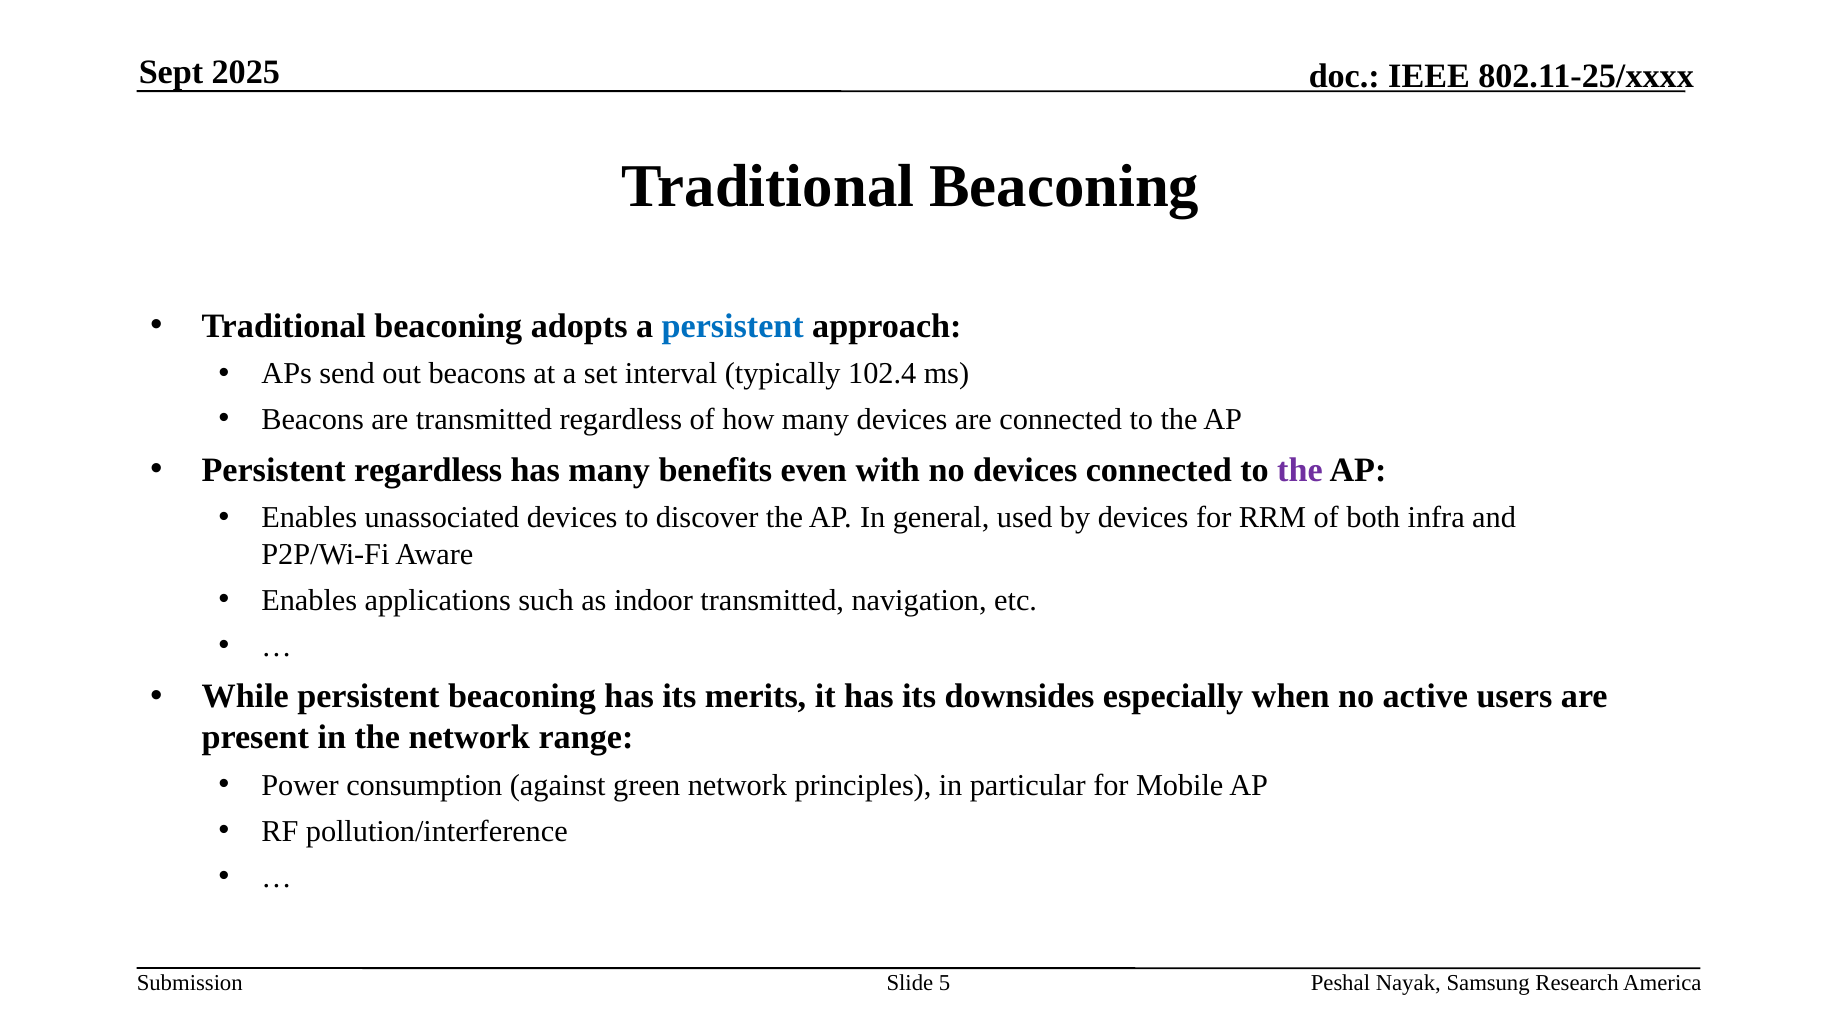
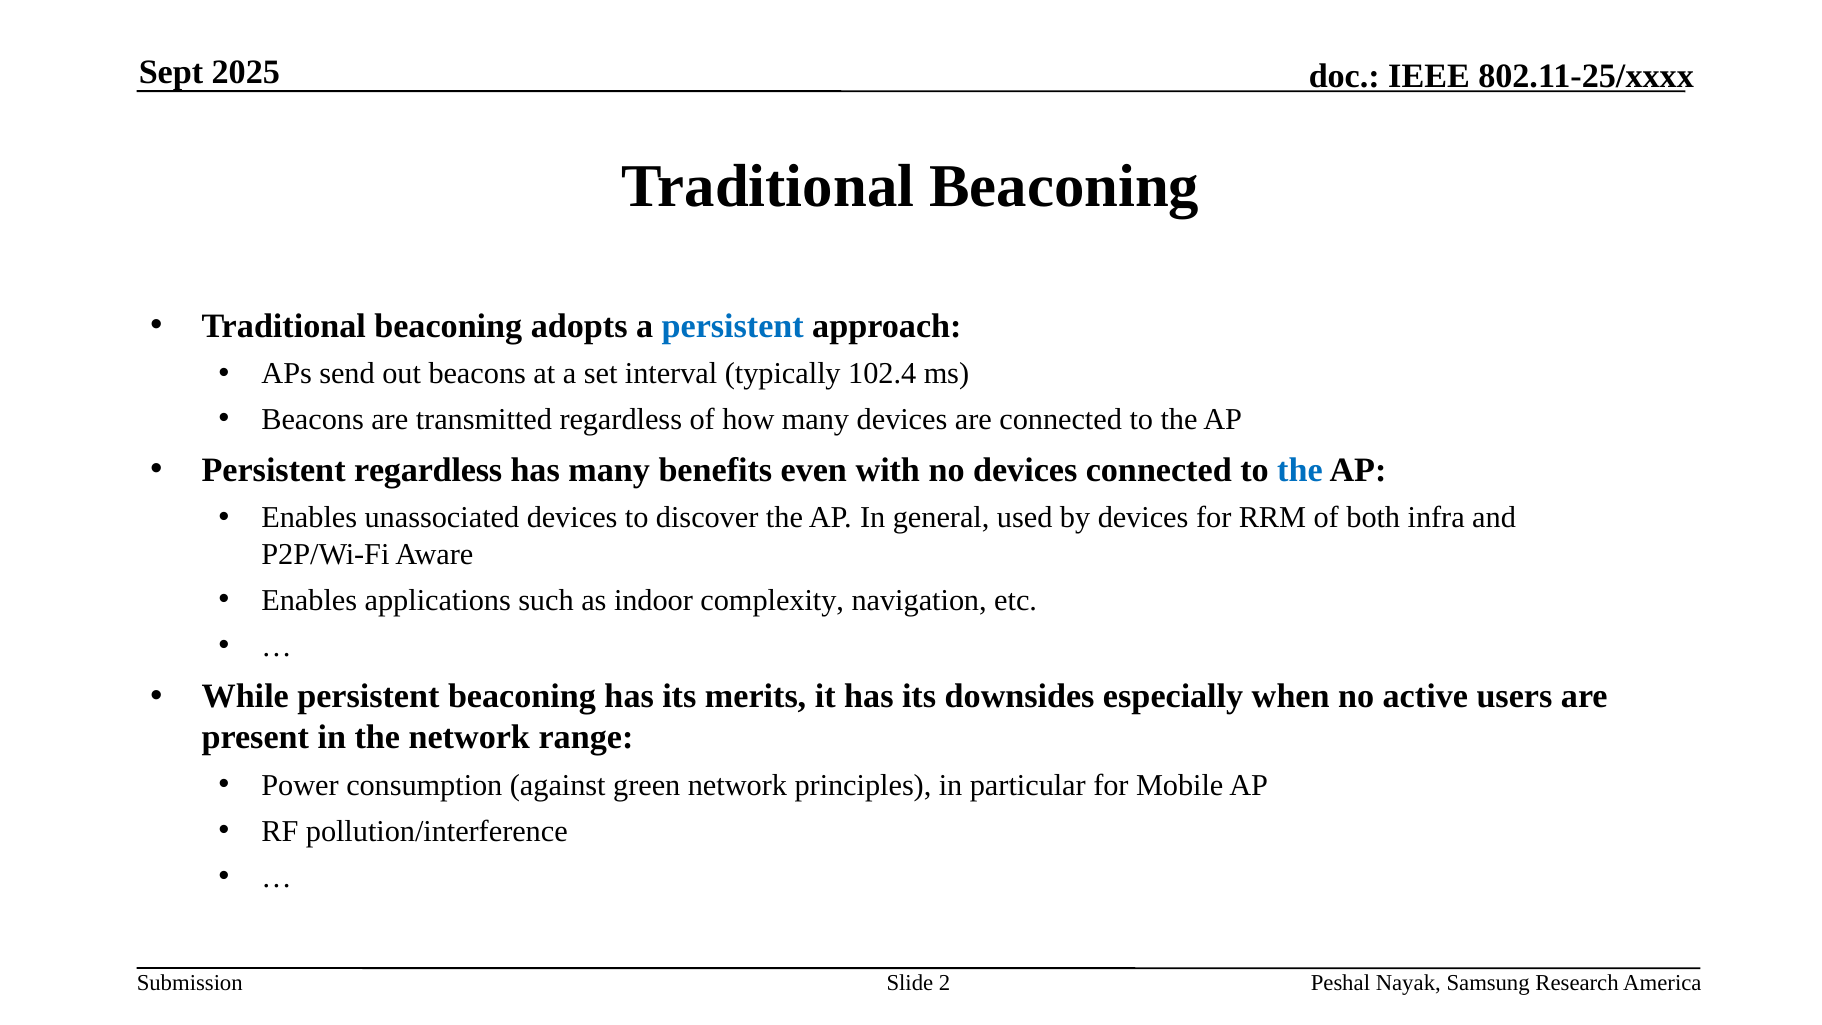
the at (1300, 470) colour: purple -> blue
indoor transmitted: transmitted -> complexity
5: 5 -> 2
